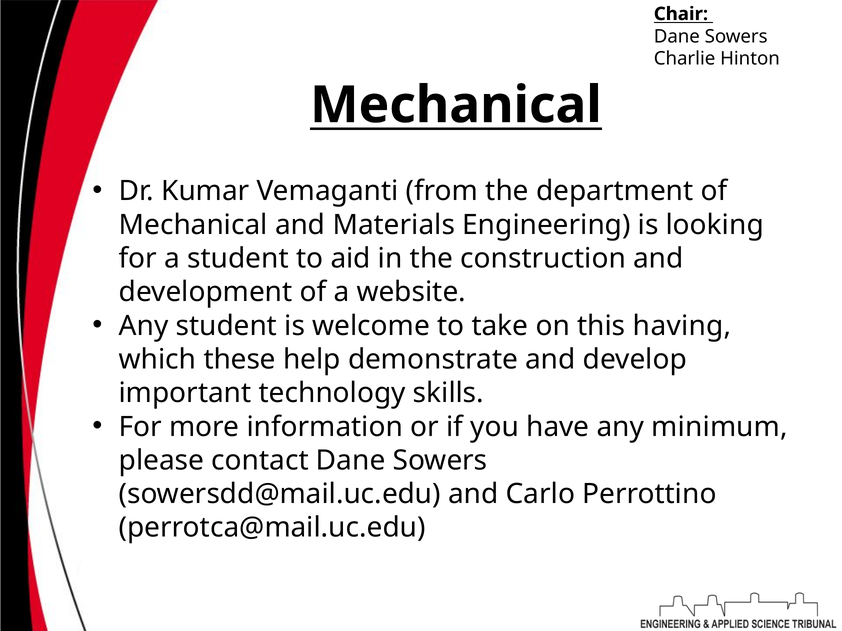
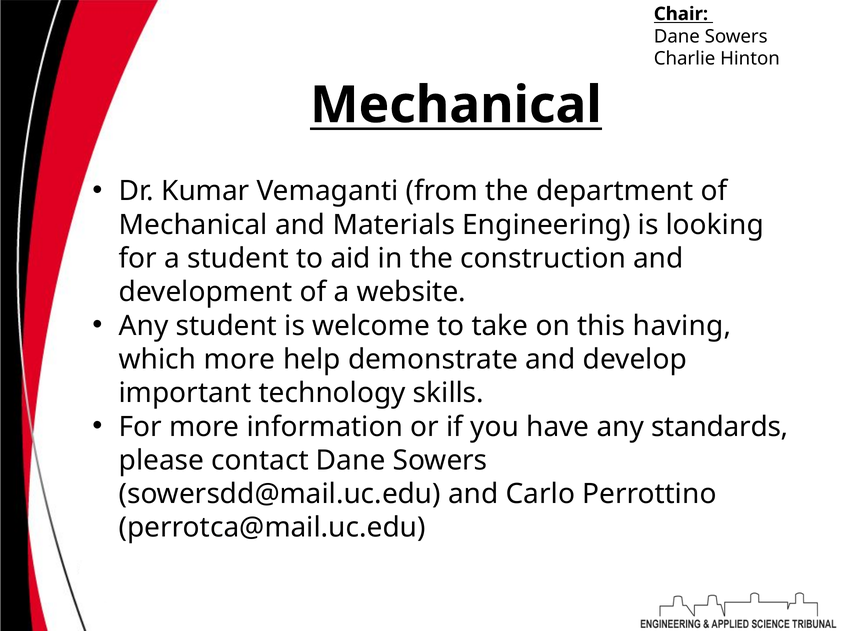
which these: these -> more
minimum: minimum -> standards
